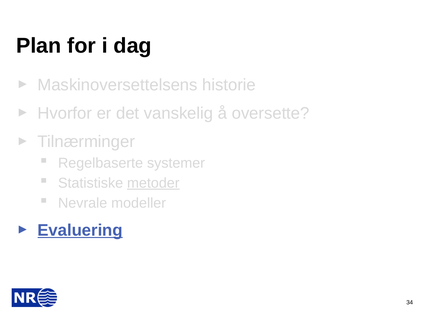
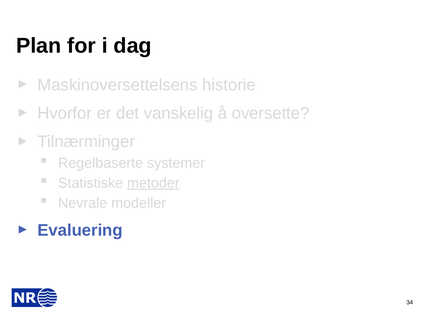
Evaluering underline: present -> none
